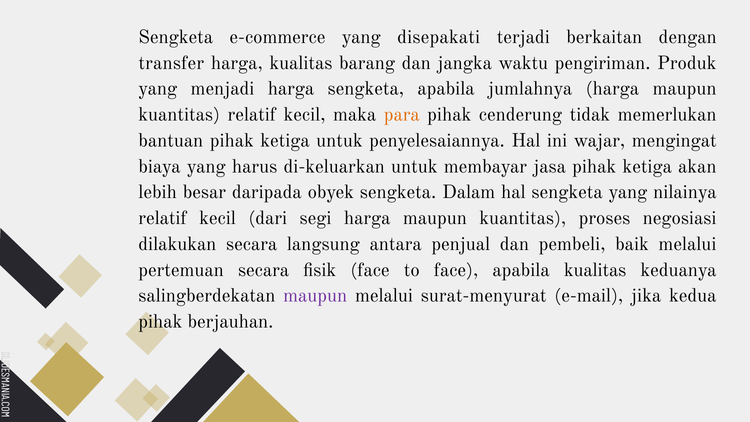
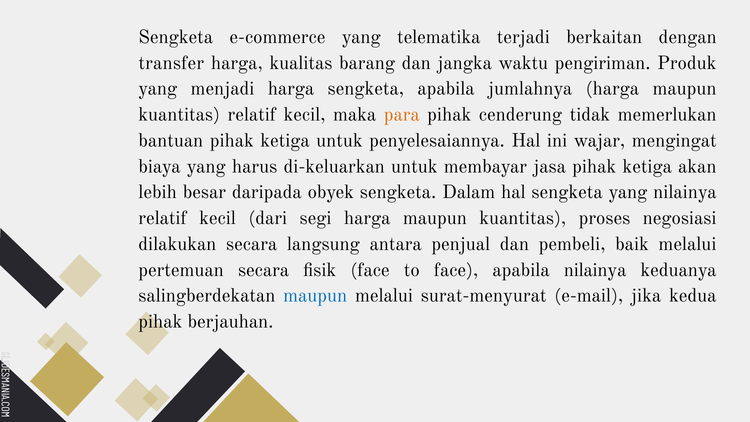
disepakati: disepakati -> telematika
apabila kualitas: kualitas -> nilainya
maupun at (315, 296) colour: purple -> blue
